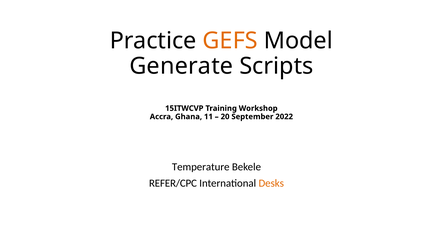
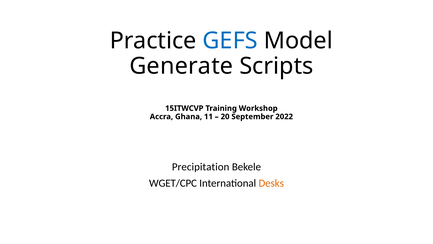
GEFS colour: orange -> blue
Temperature: Temperature -> Precipitation
REFER/CPC: REFER/CPC -> WGET/CPC
